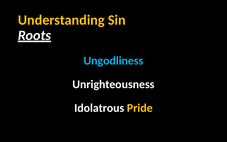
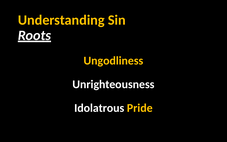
Ungodliness colour: light blue -> yellow
